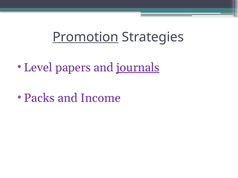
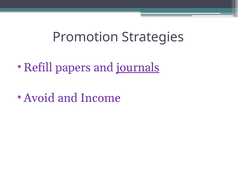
Promotion underline: present -> none
Level: Level -> Refill
Packs: Packs -> Avoid
